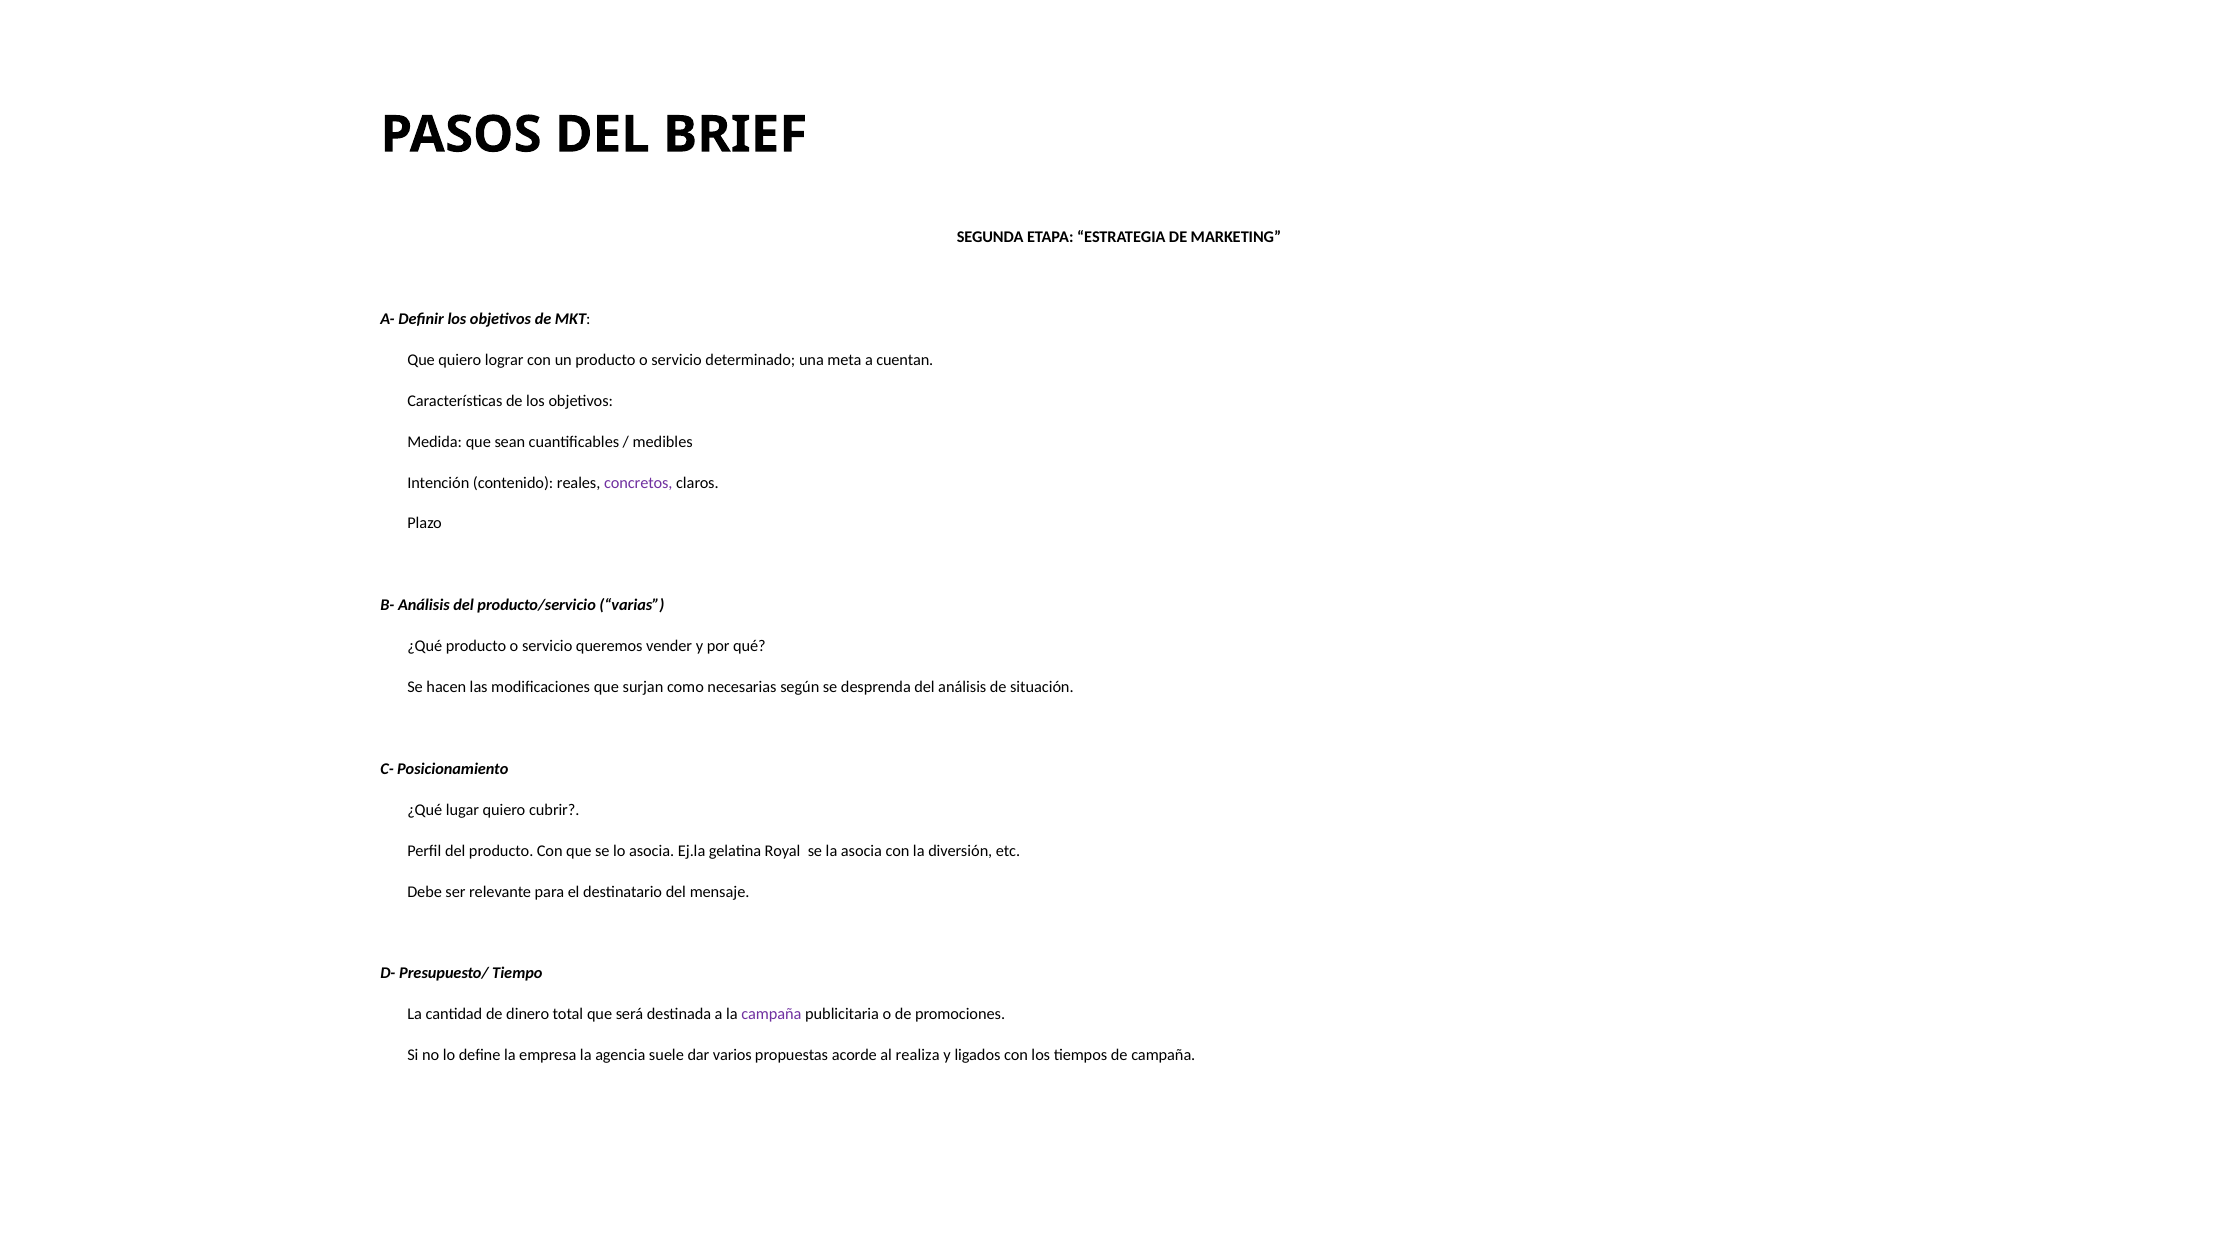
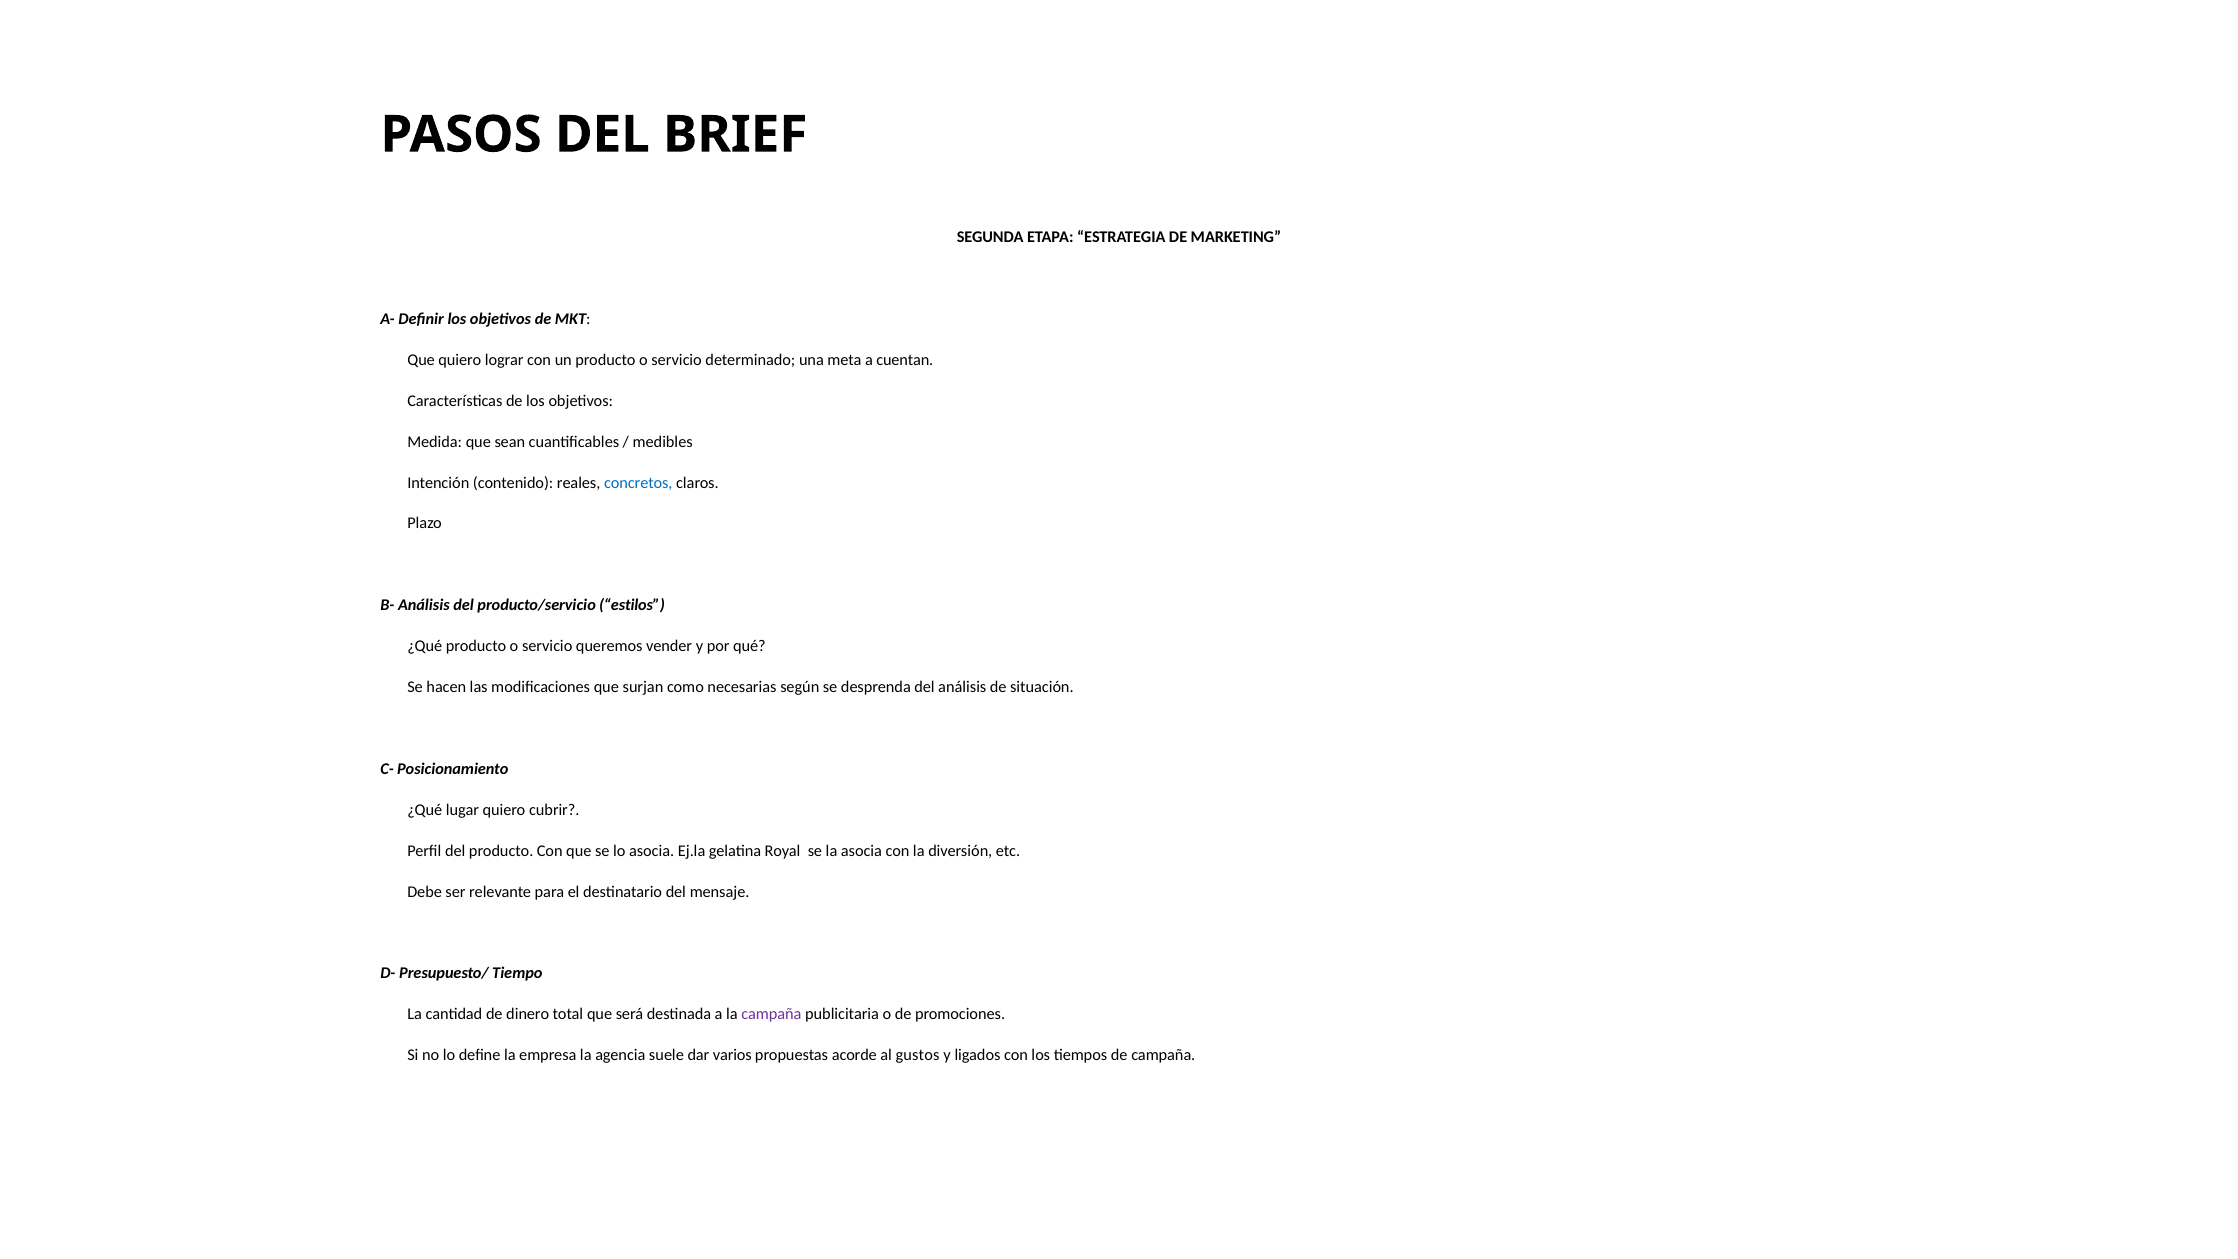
concretos colour: purple -> blue
varias: varias -> estilos
realiza: realiza -> gustos
